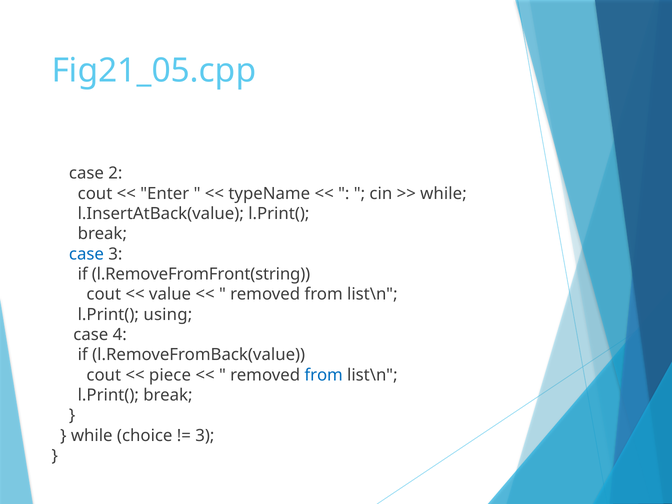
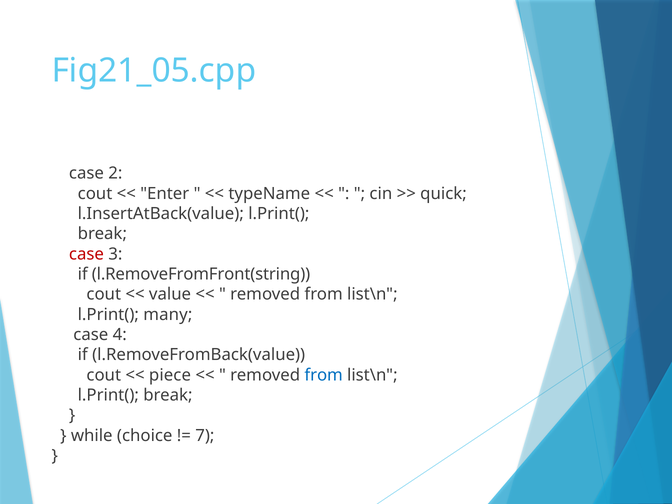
while at (443, 194): while -> quick
case at (86, 254) colour: blue -> red
using: using -> many
3 at (205, 435): 3 -> 7
